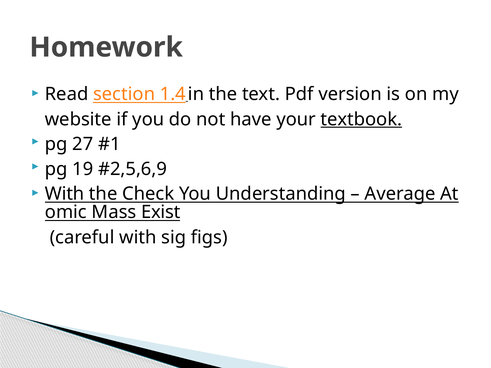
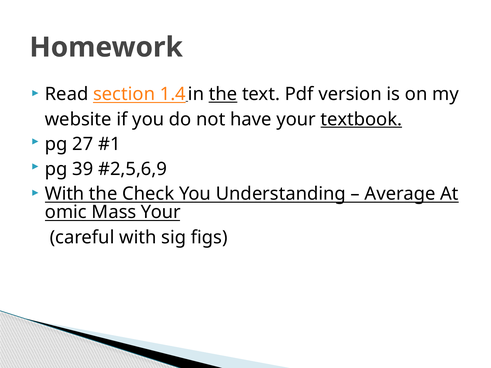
the at (223, 94) underline: none -> present
19: 19 -> 39
Mass Exist: Exist -> Your
